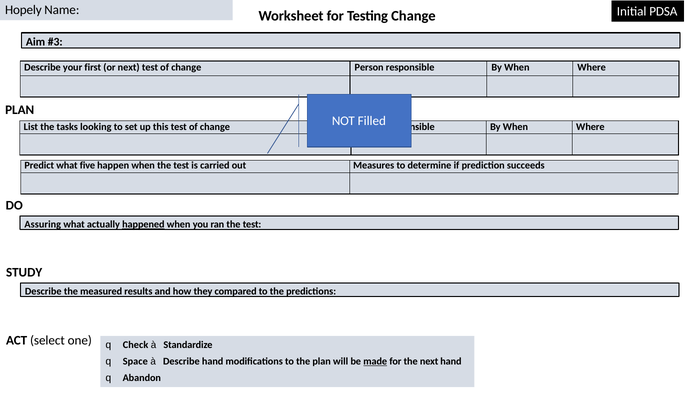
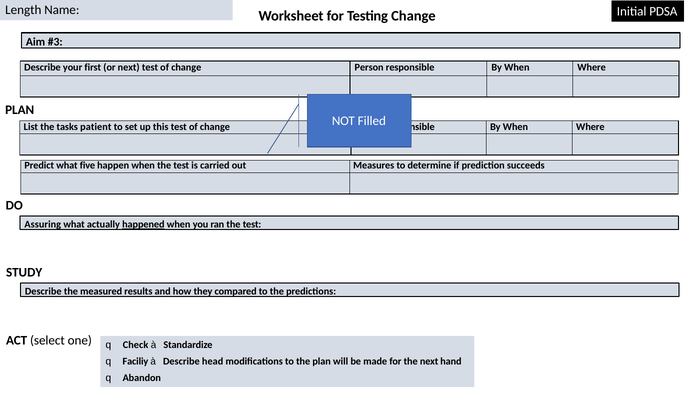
Hopely: Hopely -> Length
looking: looking -> patient
Space: Space -> Faciliy
Describe hand: hand -> head
made underline: present -> none
